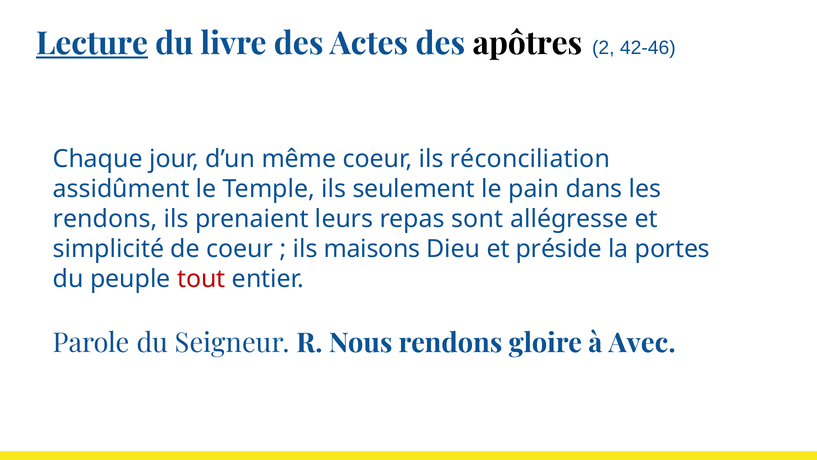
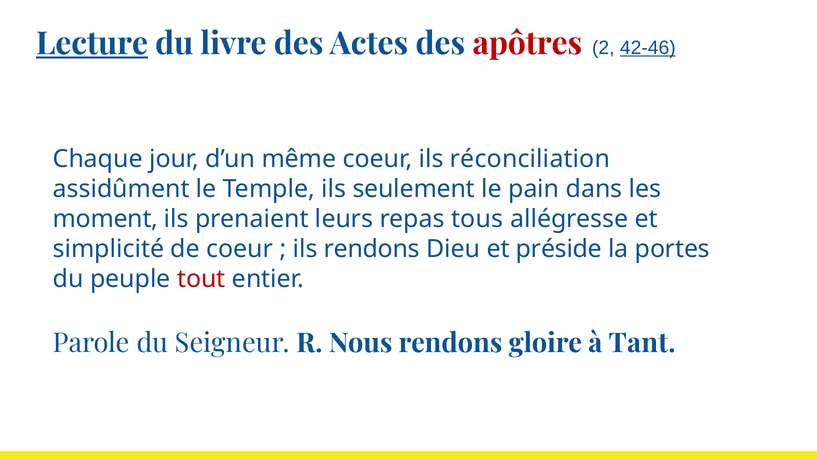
apôtres colour: black -> red
42-46 underline: none -> present
rendons at (105, 219): rendons -> moment
sont: sont -> tous
ils maisons: maisons -> rendons
Avec: Avec -> Tant
